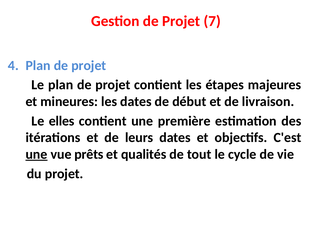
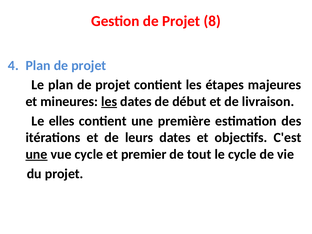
7: 7 -> 8
les at (109, 102) underline: none -> present
vue prêts: prêts -> cycle
qualités: qualités -> premier
